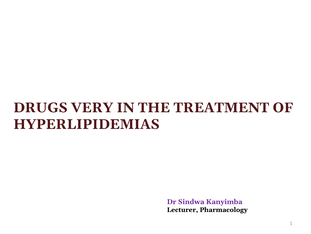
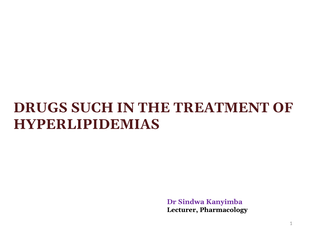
VERY: VERY -> SUCH
